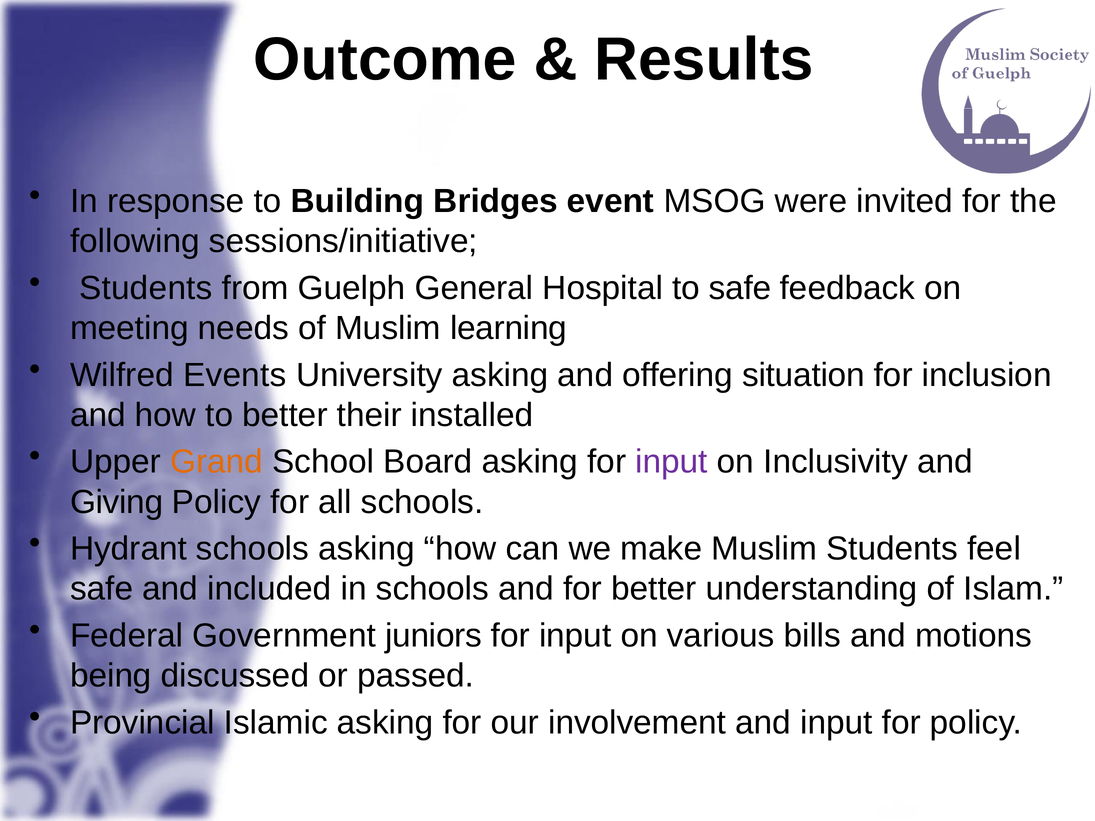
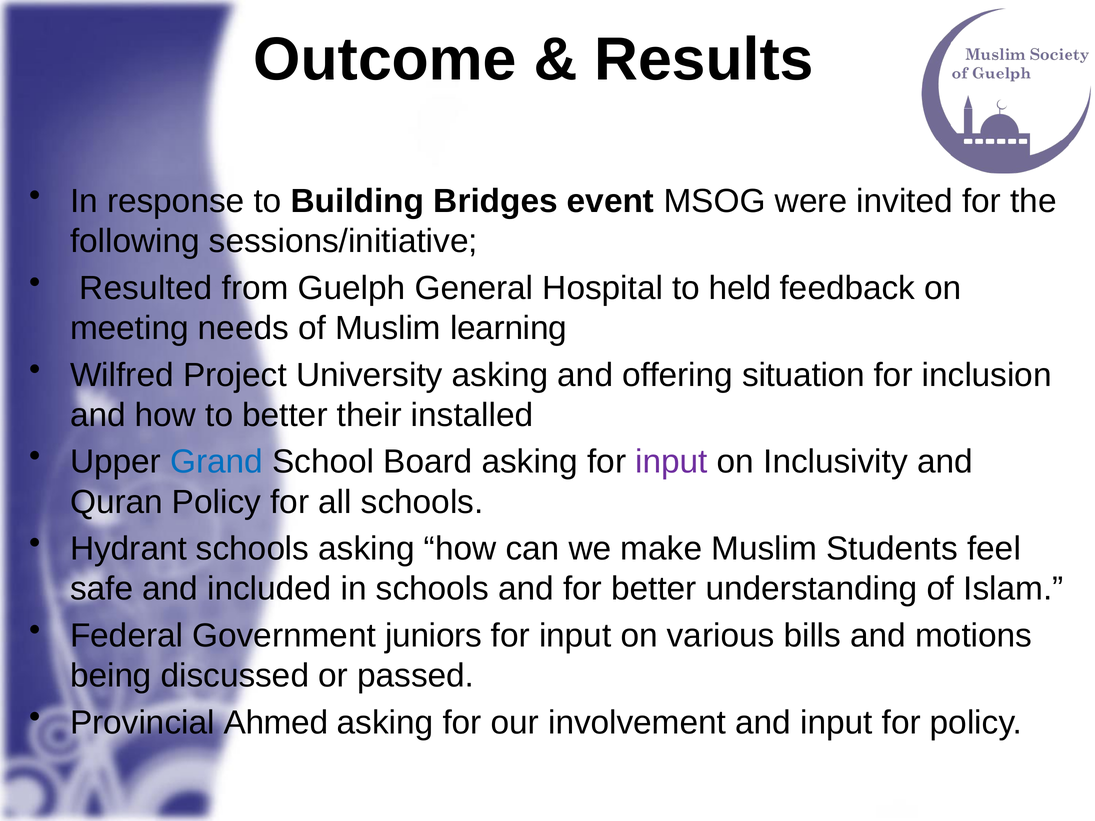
Students at (146, 288): Students -> Resulted
to safe: safe -> held
Events: Events -> Project
Grand colour: orange -> blue
Giving: Giving -> Quran
Islamic: Islamic -> Ahmed
